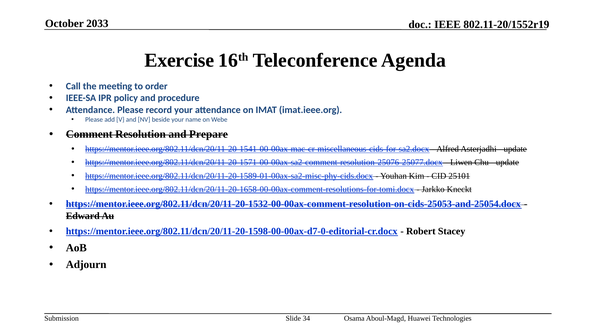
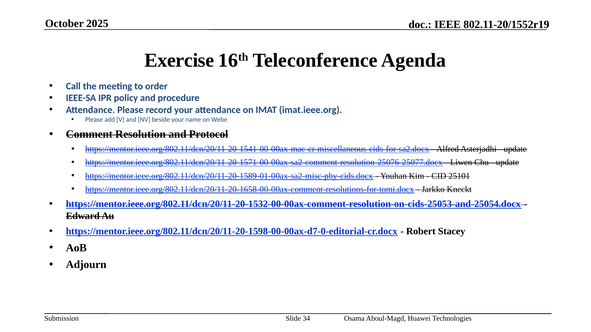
2033: 2033 -> 2025
Prepare: Prepare -> Protocol
